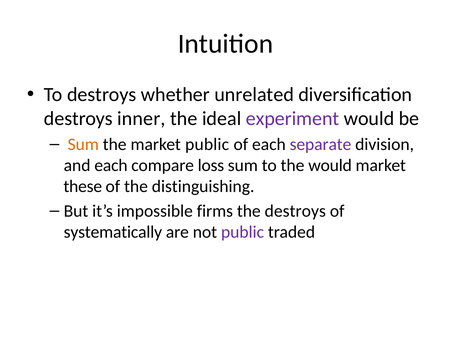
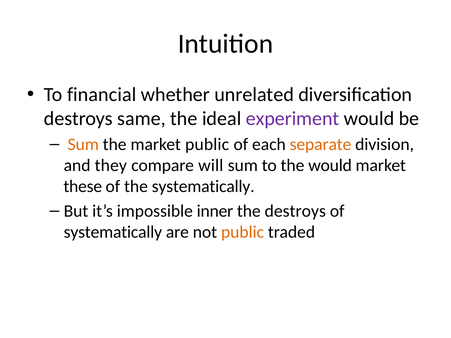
To destroys: destroys -> financial
inner: inner -> same
separate colour: purple -> orange
and each: each -> they
loss: loss -> will
the distinguishing: distinguishing -> systematically
firms: firms -> inner
public at (243, 232) colour: purple -> orange
